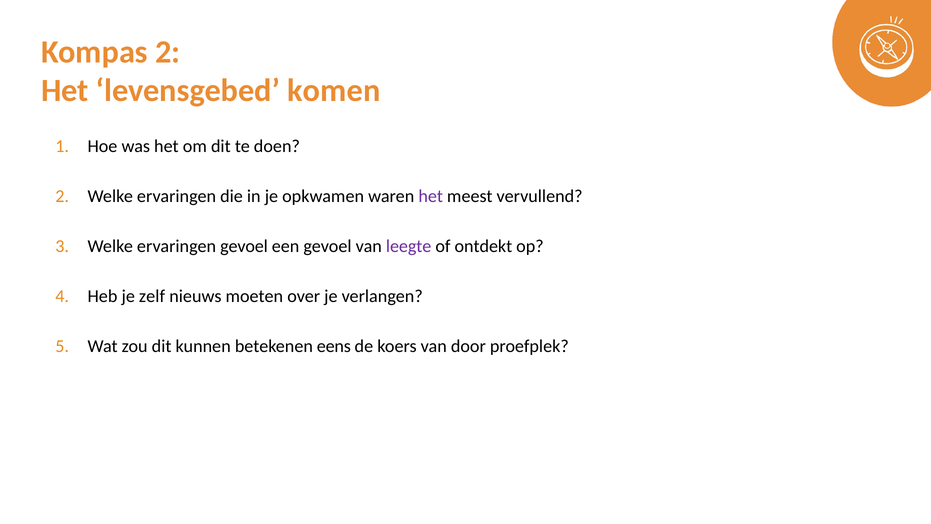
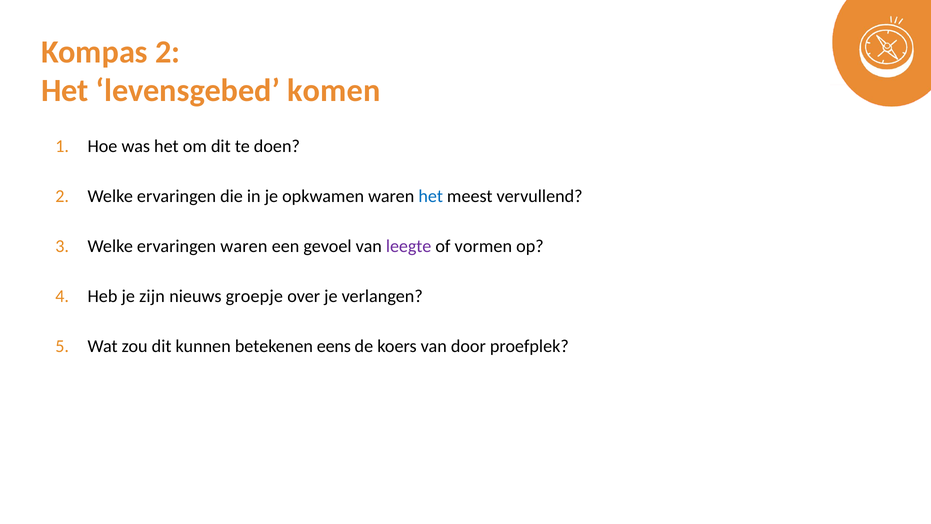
het at (431, 196) colour: purple -> blue
ervaringen gevoel: gevoel -> waren
ontdekt: ontdekt -> vormen
zelf: zelf -> zijn
moeten: moeten -> groepje
